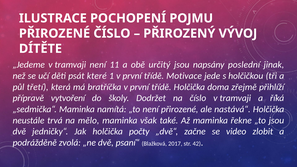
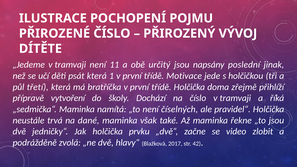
psát které: které -> která
Dodržet: Dodržet -> Dochází
není přirozené: přirozené -> číselných
nastává“: nastává“ -> pravidel“
mělo: mělo -> dané
počty: počty -> prvku
psaní“: psaní“ -> hlavy“
